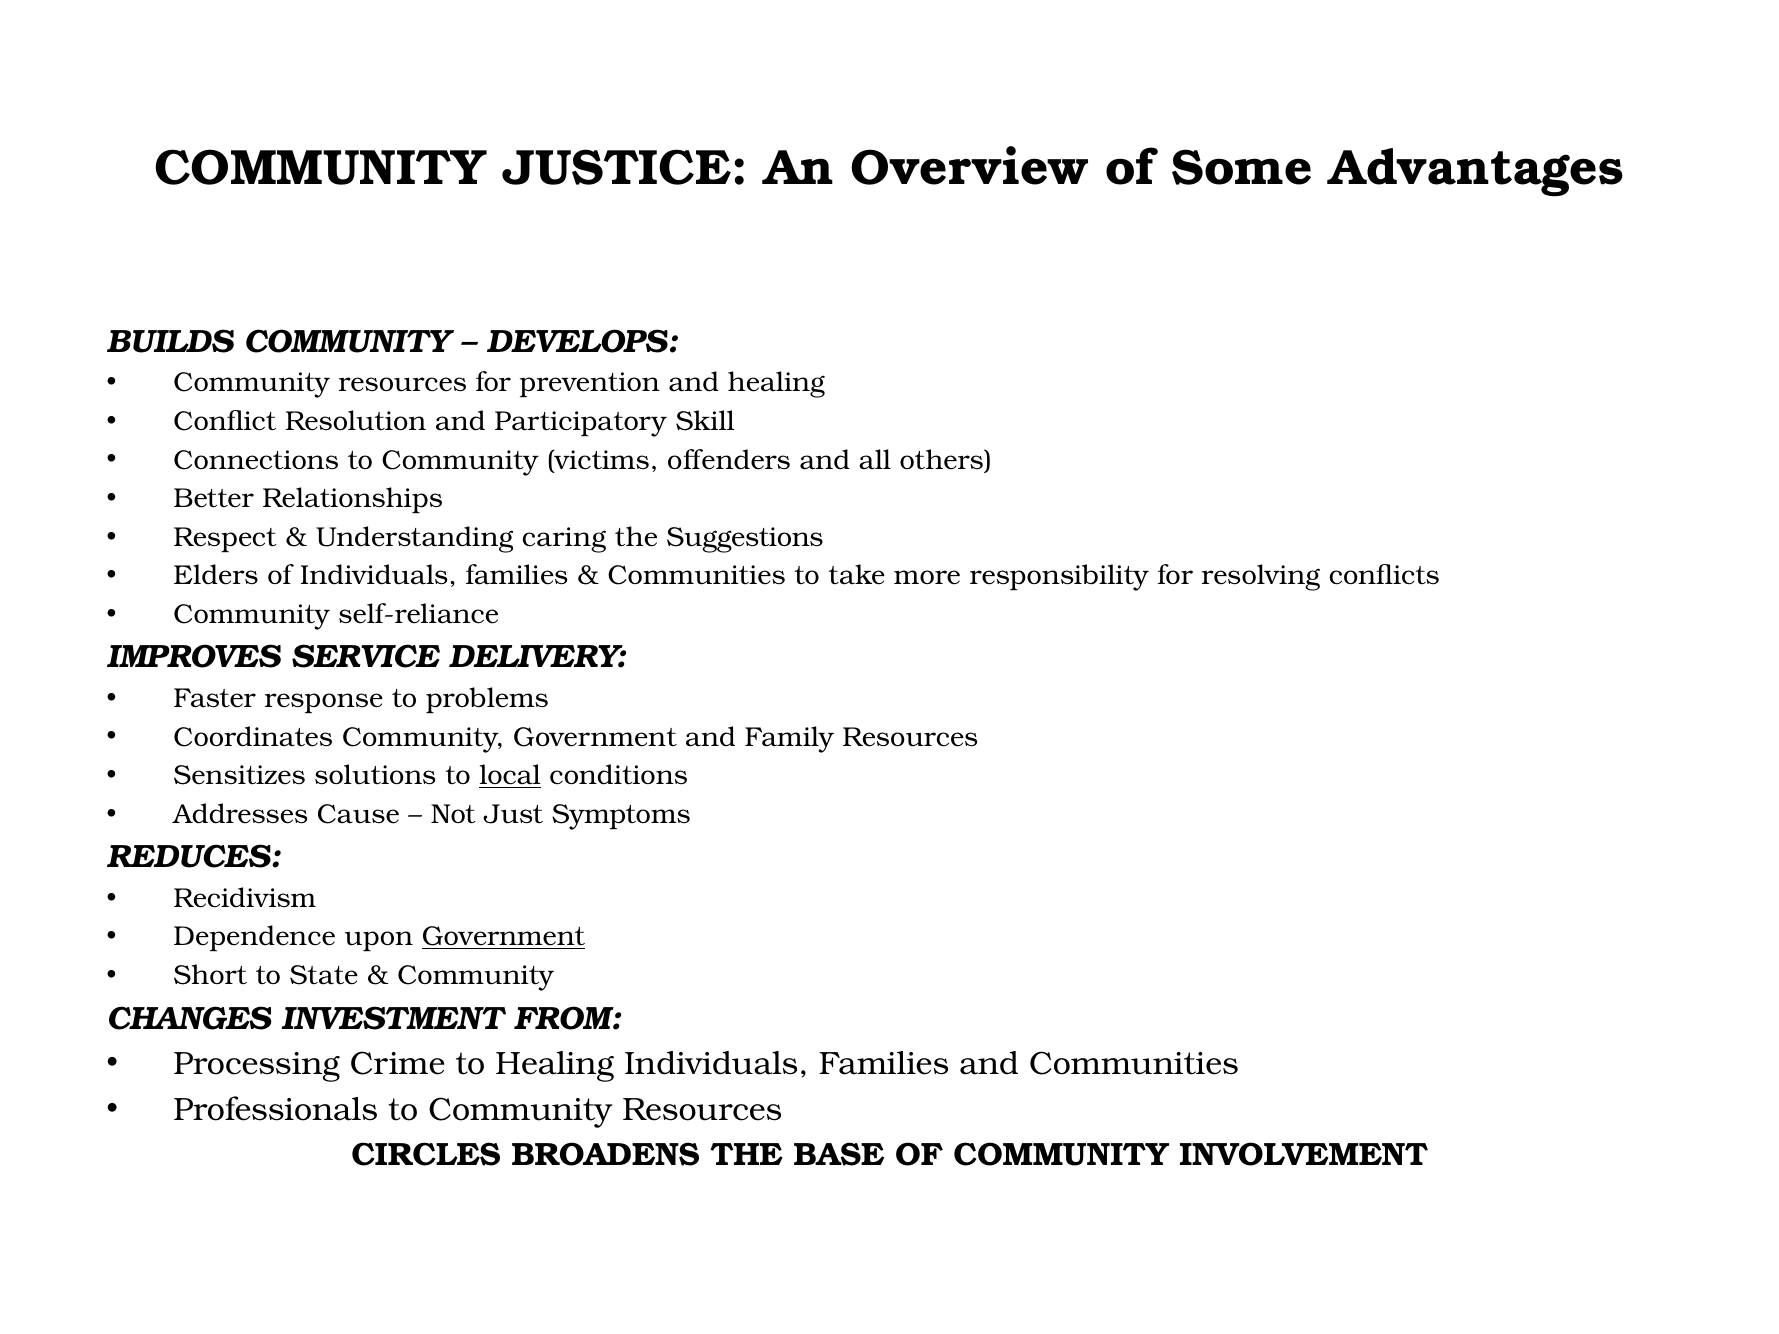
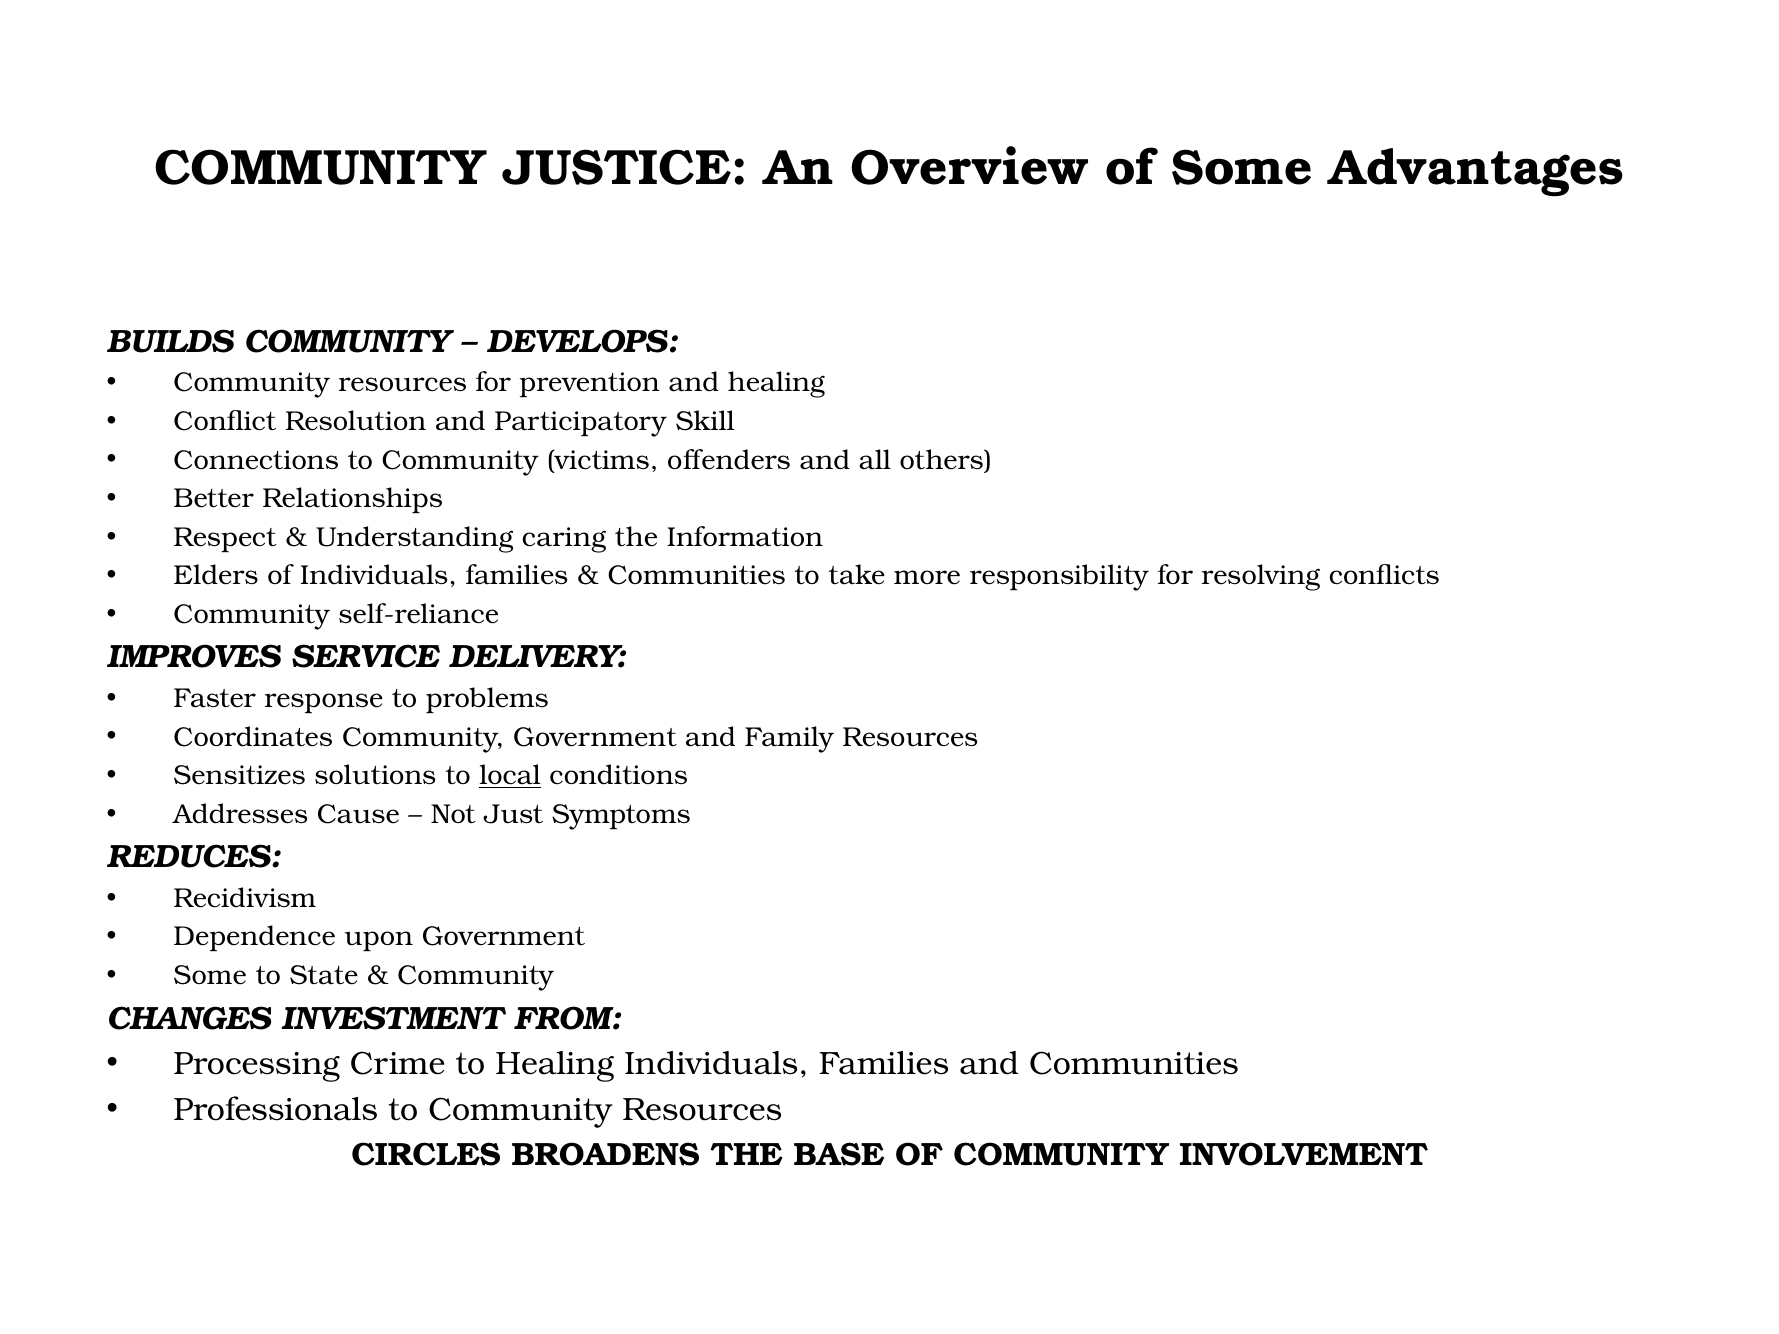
Suggestions: Suggestions -> Information
Government at (503, 937) underline: present -> none
Short at (210, 976): Short -> Some
